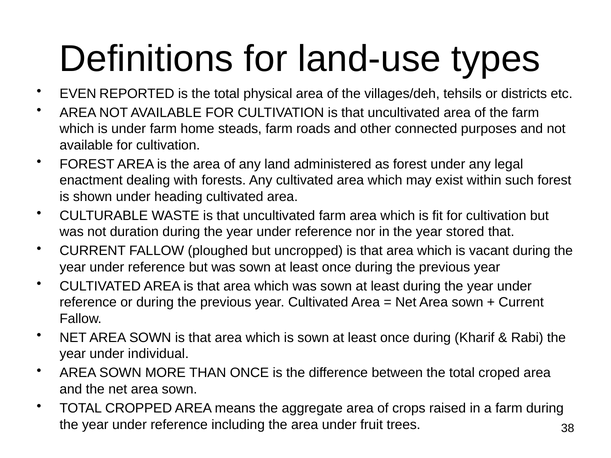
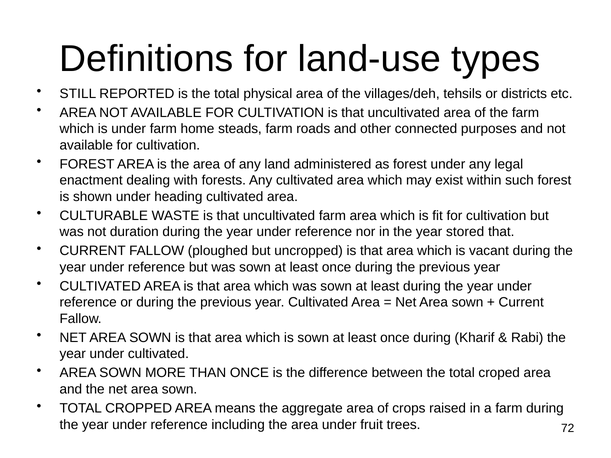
EVEN: EVEN -> STILL
under individual: individual -> cultivated
38: 38 -> 72
